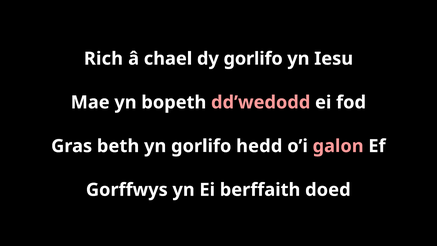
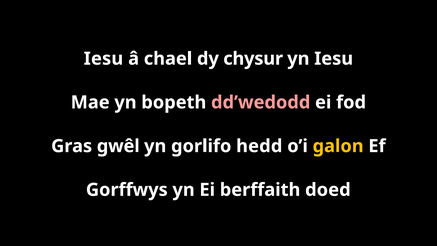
Rich at (103, 59): Rich -> Iesu
dy gorlifo: gorlifo -> chysur
beth: beth -> gwêl
galon colour: pink -> yellow
